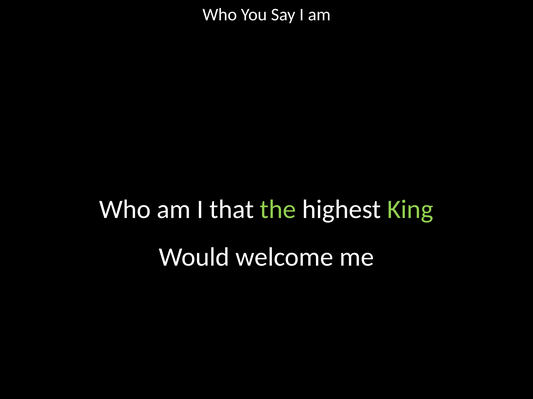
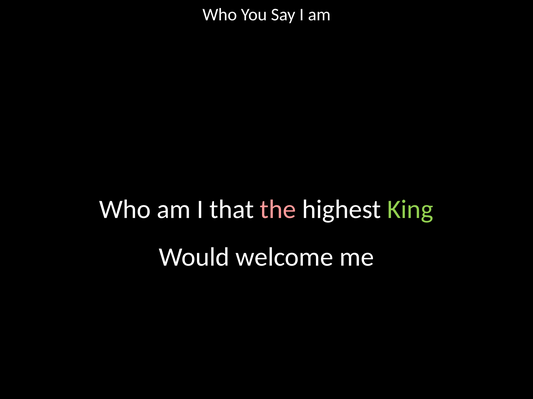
the colour: light green -> pink
